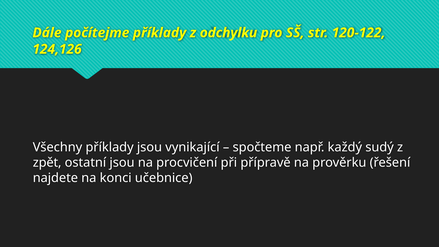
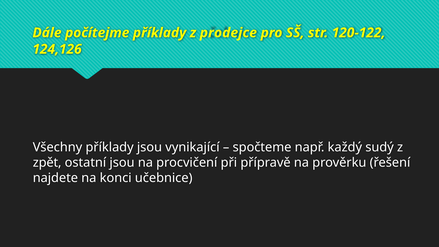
odchylku: odchylku -> prodejce
